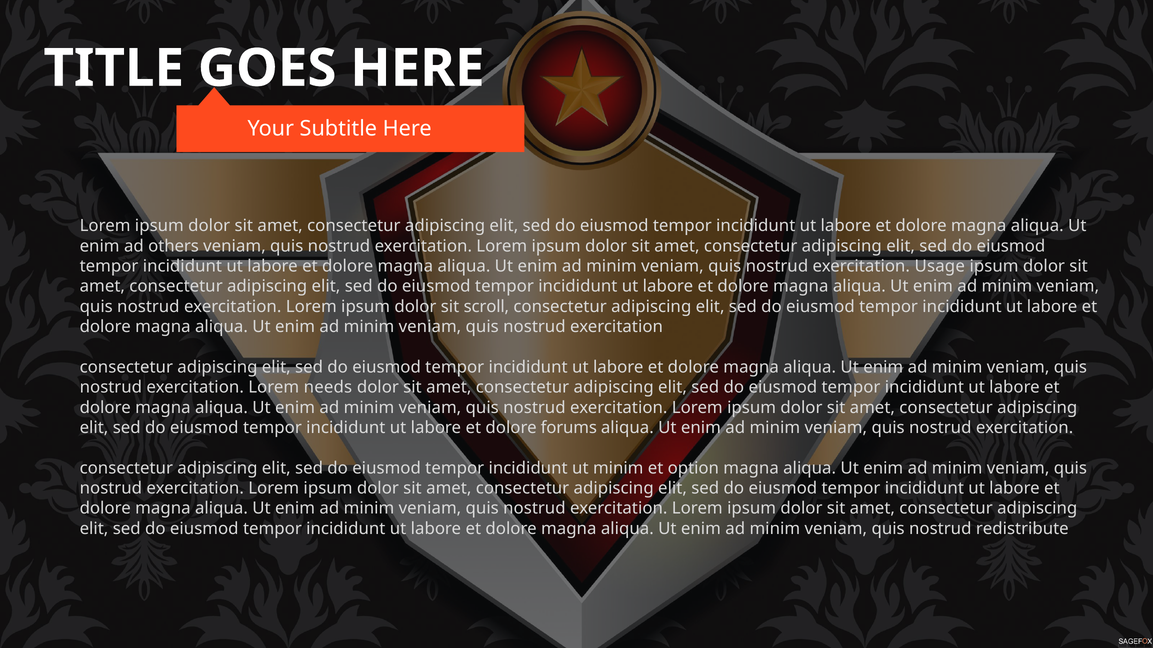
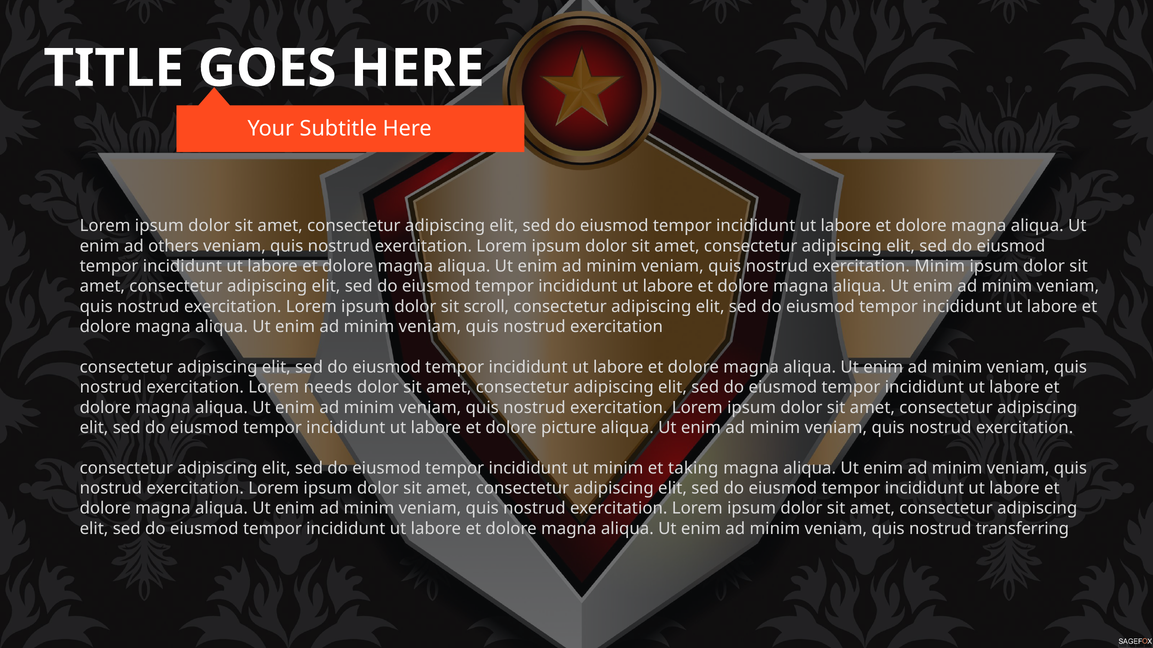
exercitation Usage: Usage -> Minim
forums: forums -> picture
option: option -> taking
redistribute: redistribute -> transferring
